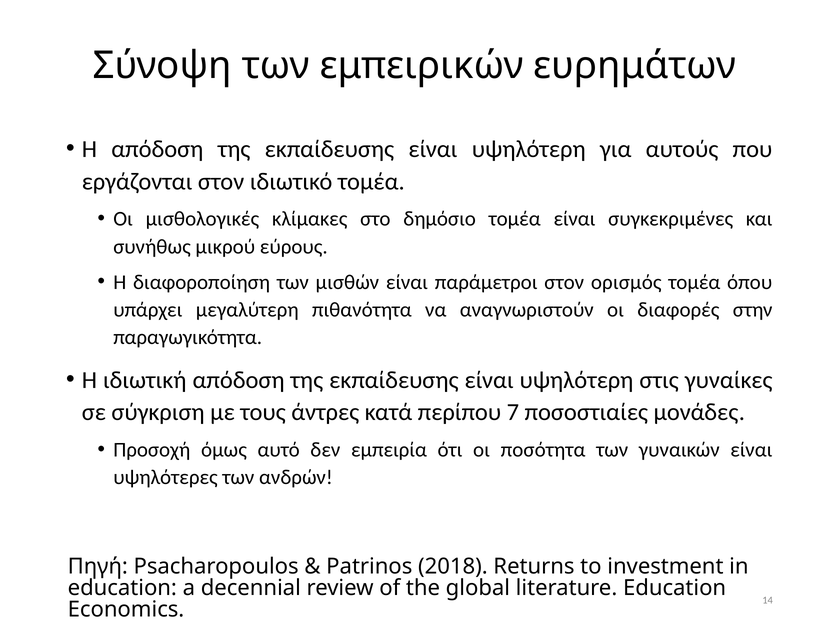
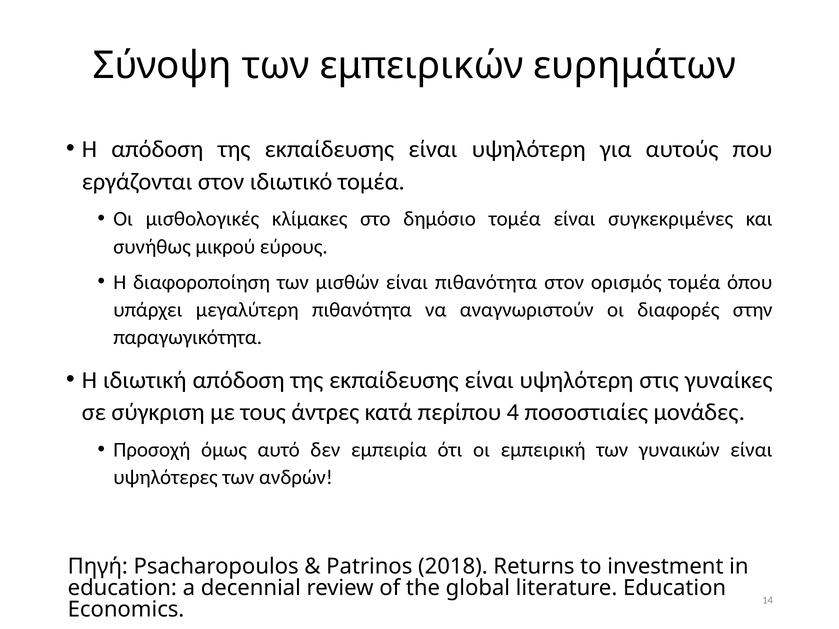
είναι παράμετροι: παράμετροι -> πιθανότητα
7: 7 -> 4
ποσότητα: ποσότητα -> εμπειρική
